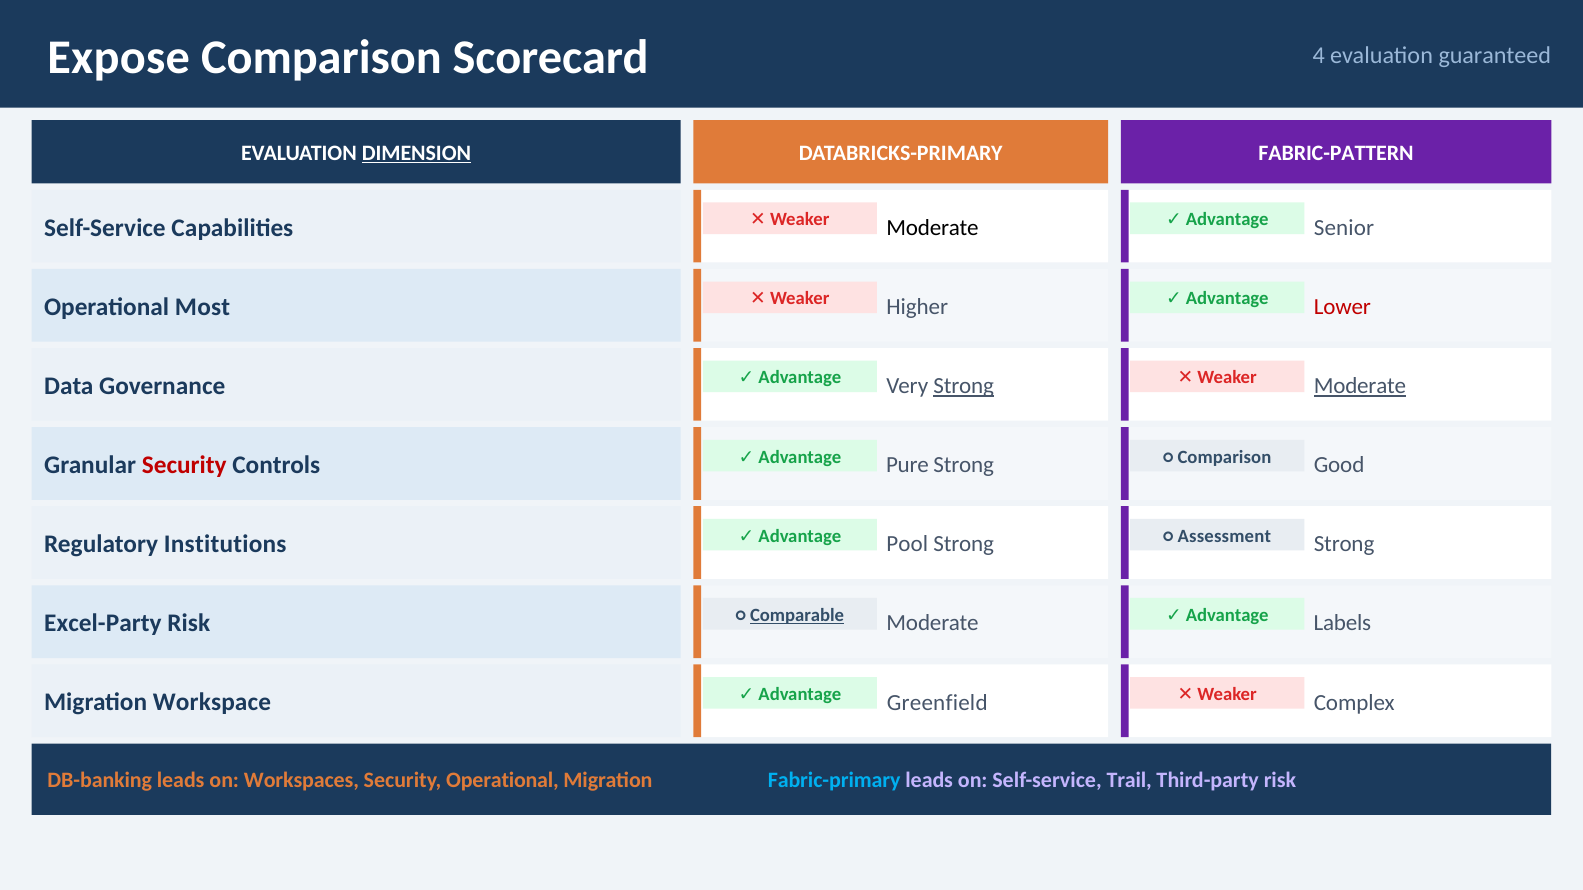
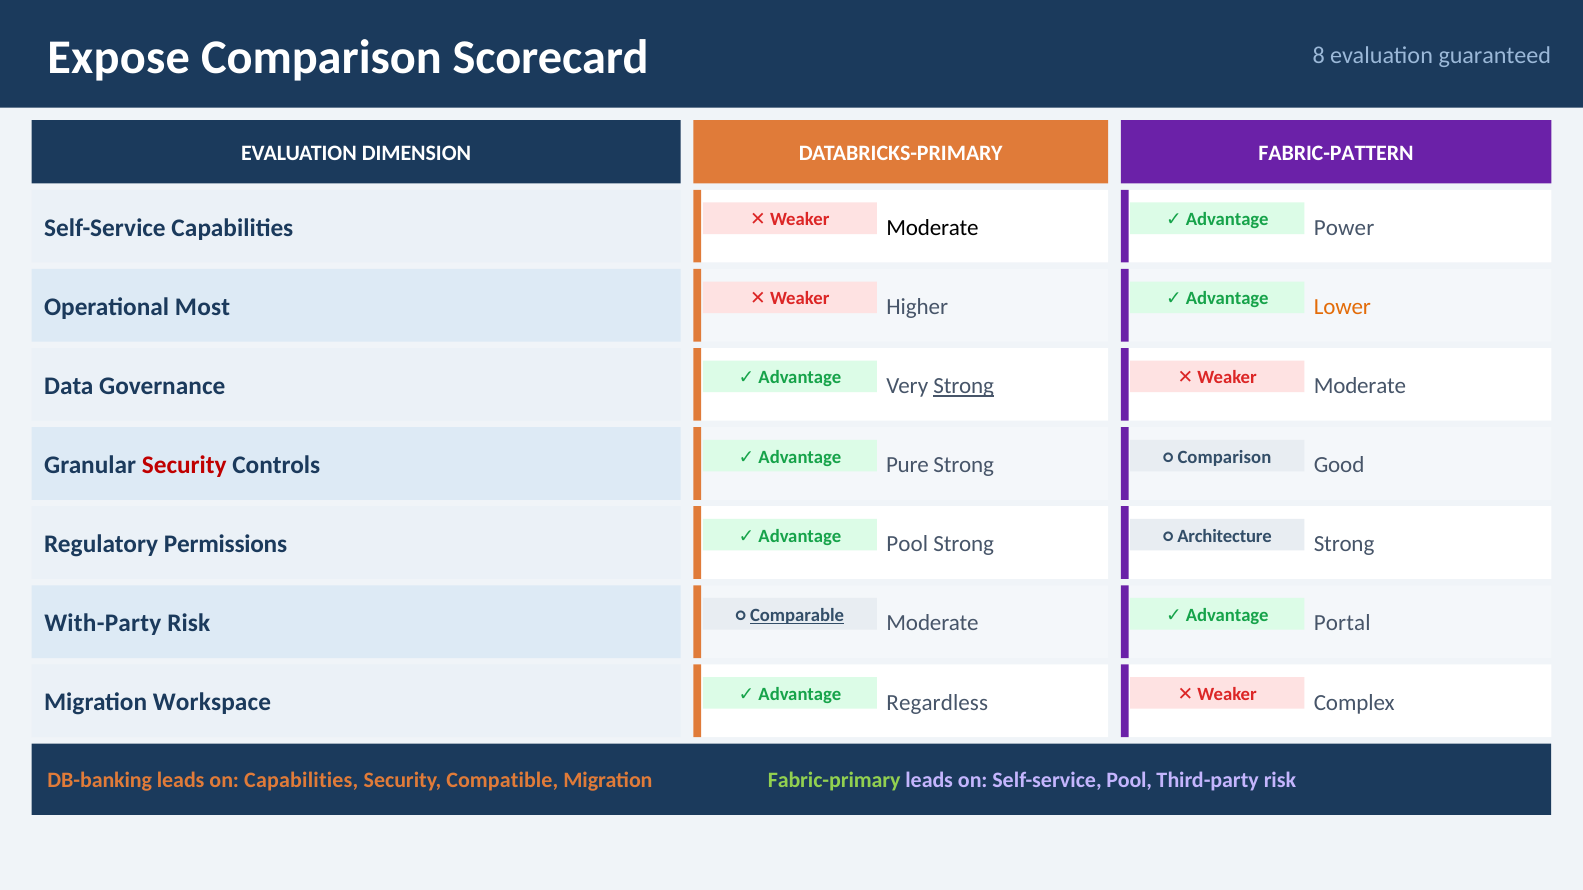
4: 4 -> 8
DIMENSION underline: present -> none
Senior: Senior -> Power
Lower colour: red -> orange
Moderate at (1360, 386) underline: present -> none
Institutions: Institutions -> Permissions
Assessment: Assessment -> Architecture
Excel-Party: Excel-Party -> With-Party
Labels: Labels -> Portal
Greenfield: Greenfield -> Regardless
on Workspaces: Workspaces -> Capabilities
Security Operational: Operational -> Compatible
Fabric-primary colour: light blue -> light green
Self-service Trail: Trail -> Pool
